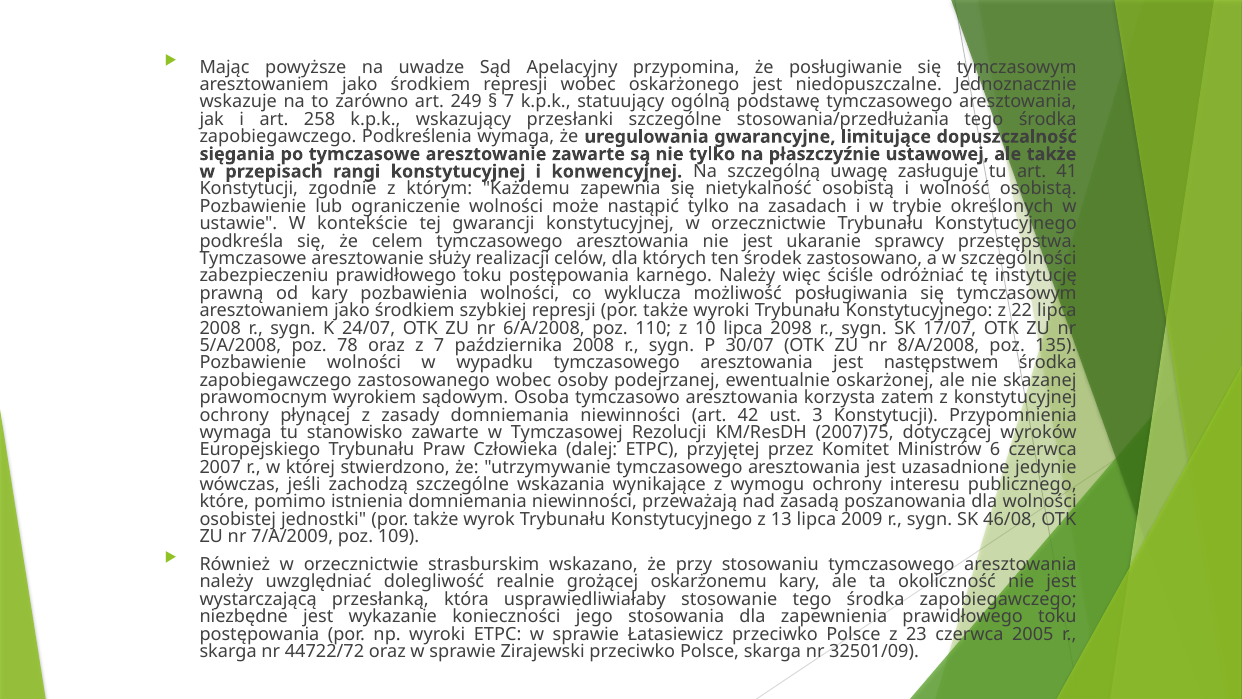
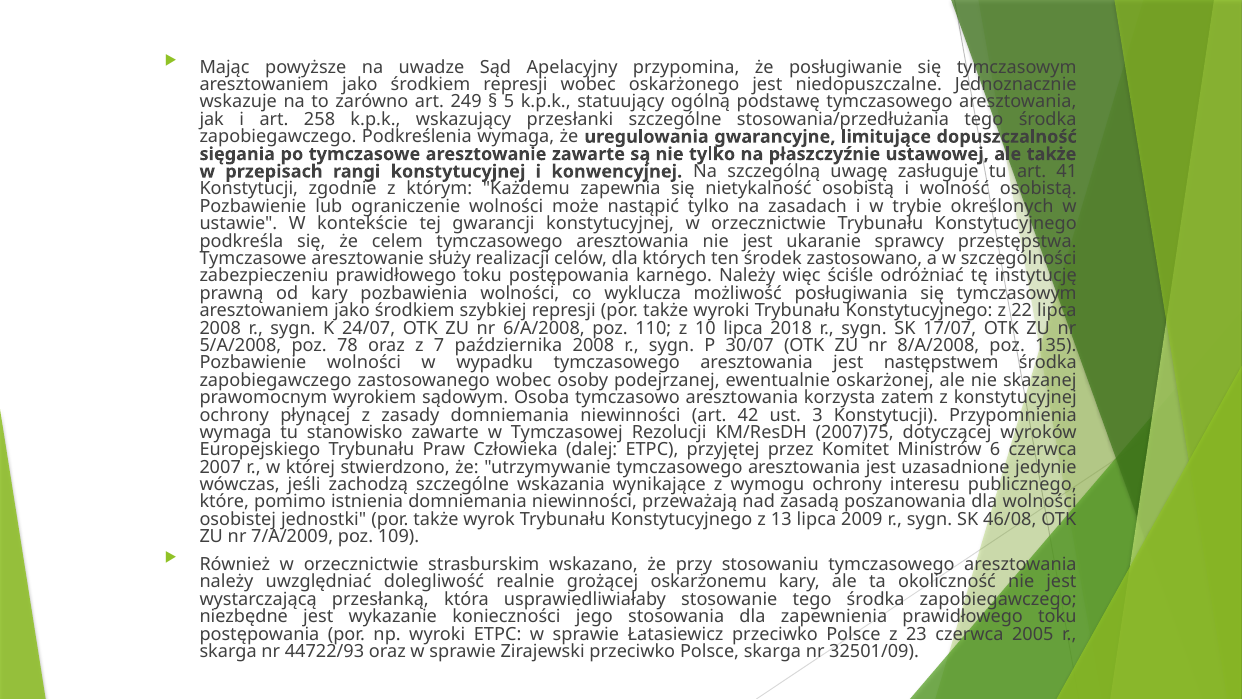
7 at (509, 102): 7 -> 5
2098: 2098 -> 2018
44722/72: 44722/72 -> 44722/93
